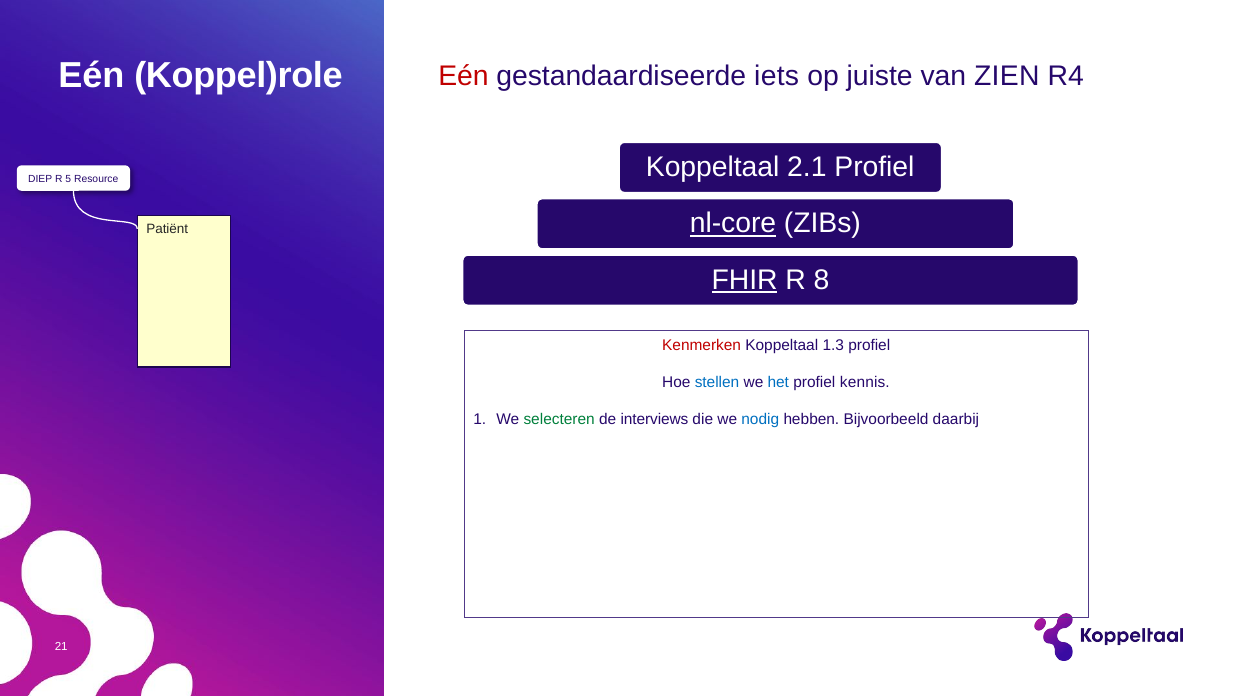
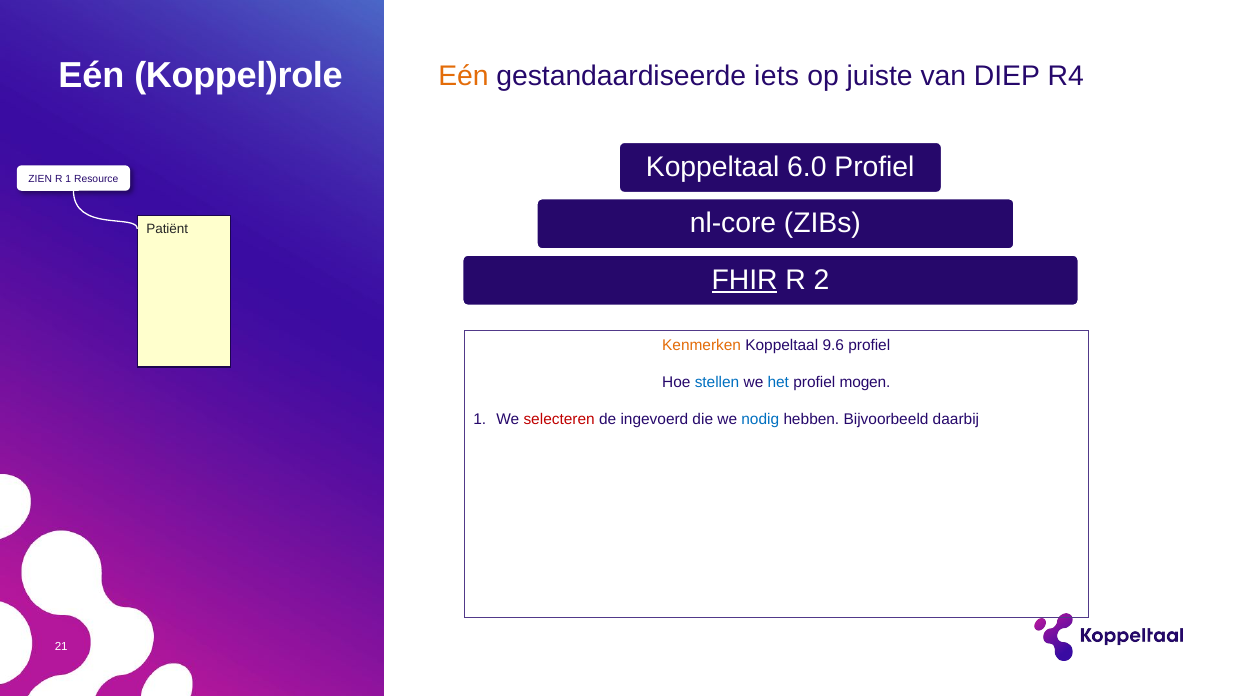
Eén at (463, 76) colour: red -> orange
ZIEN: ZIEN -> DIEP
2.1: 2.1 -> 6.0
DIEP: DIEP -> ZIEN
R 5: 5 -> 1
nl-core underline: present -> none
8: 8 -> 2
Kenmerken colour: red -> orange
1.3: 1.3 -> 9.6
kennis: kennis -> mogen
selecteren colour: green -> red
interviews: interviews -> ingevoerd
